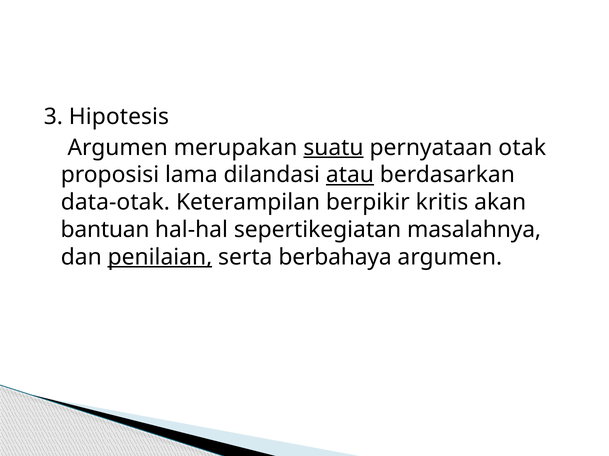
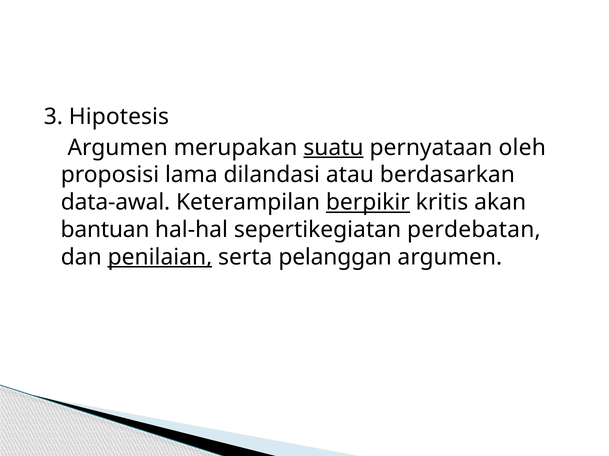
otak: otak -> oleh
atau underline: present -> none
data-otak: data-otak -> data-awal
berpikir underline: none -> present
masalahnya: masalahnya -> perdebatan
berbahaya: berbahaya -> pelanggan
